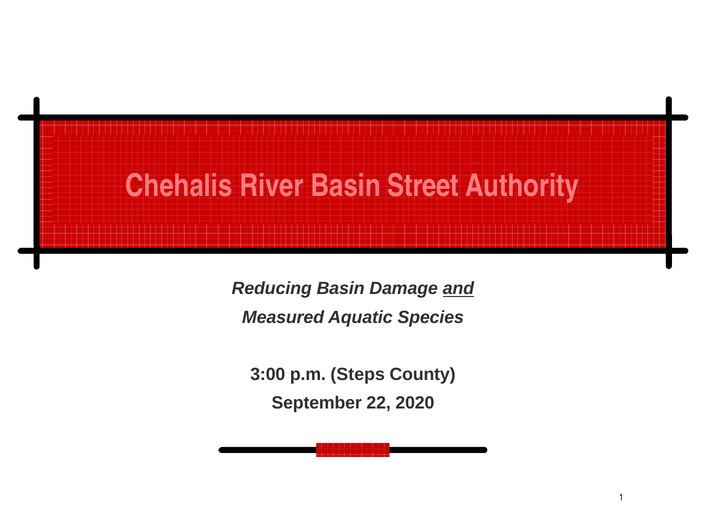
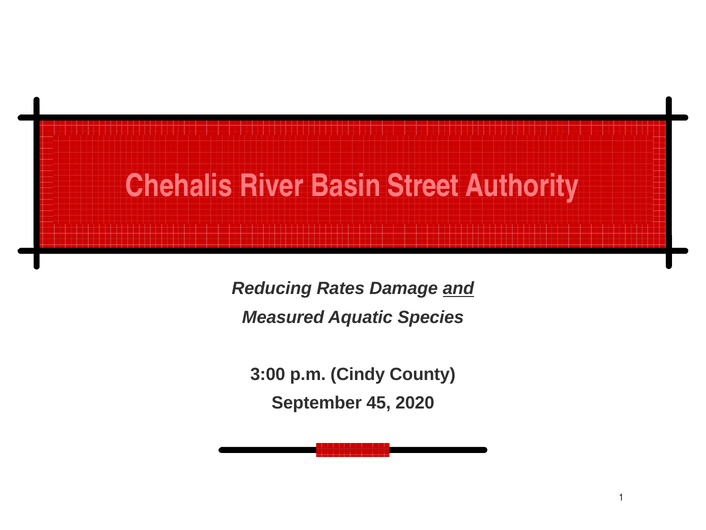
Reducing Basin: Basin -> Rates
Steps: Steps -> Cindy
22: 22 -> 45
